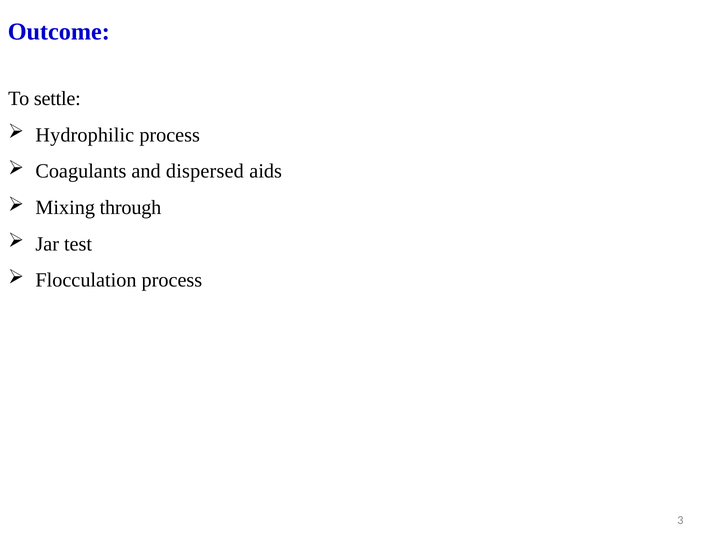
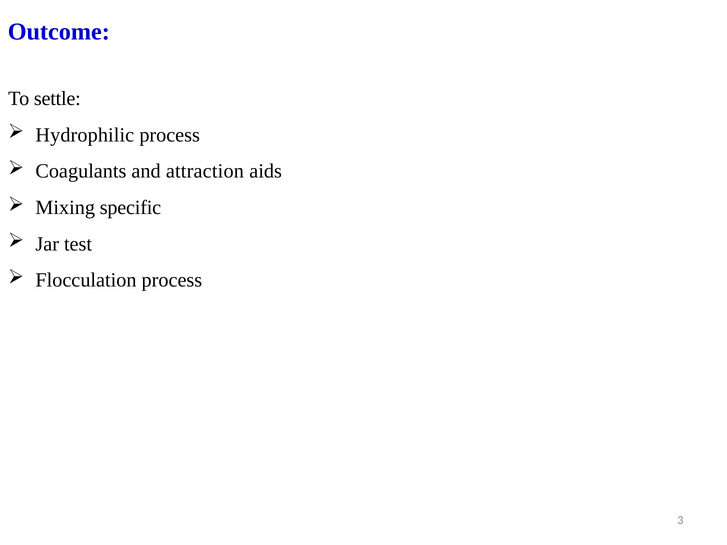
dispersed: dispersed -> attraction
through: through -> specific
